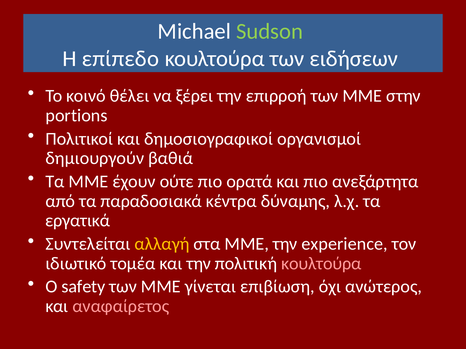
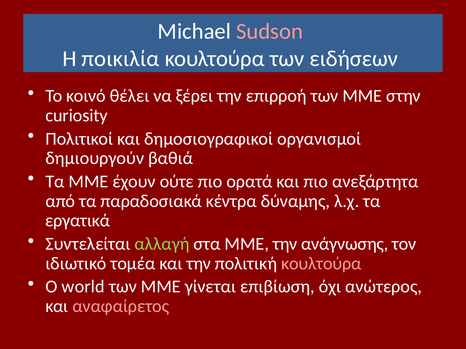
Sudson colour: light green -> pink
επίπεδο: επίπεδο -> ποικιλία
portions: portions -> curiosity
αλλαγή colour: yellow -> light green
experience: experience -> ανάγνωσης
safety: safety -> world
